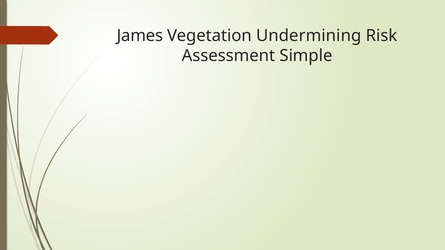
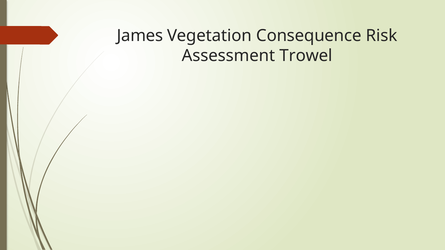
Undermining: Undermining -> Consequence
Simple: Simple -> Trowel
